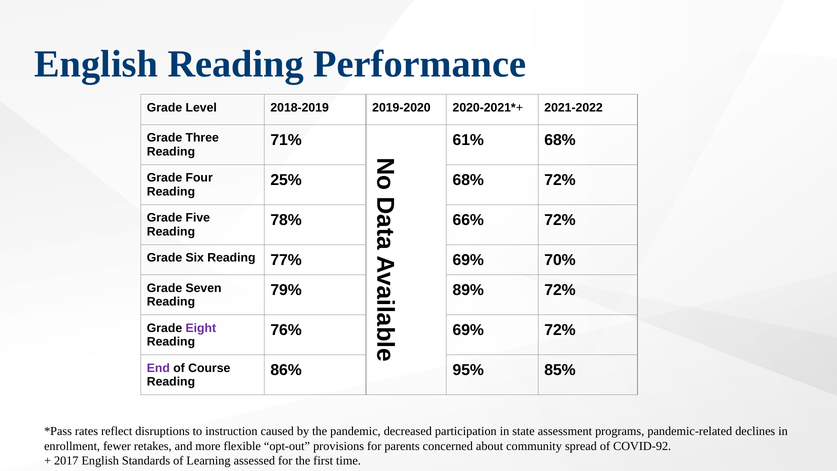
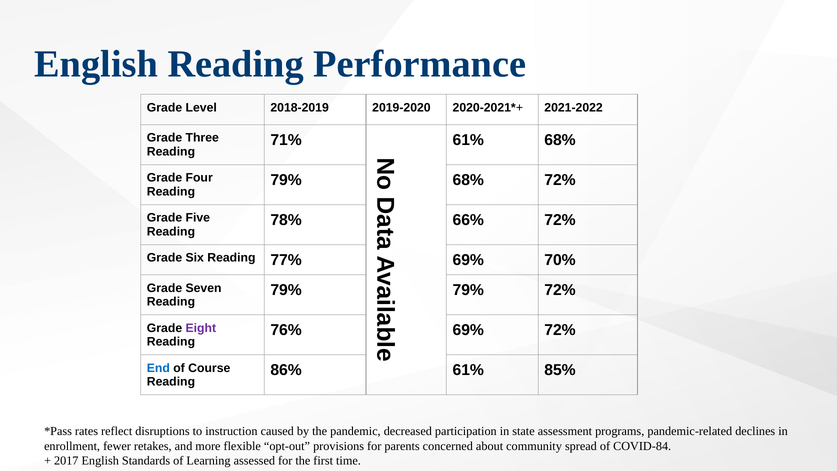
25% at (286, 180): 25% -> 79%
79% 89%: 89% -> 79%
End colour: purple -> blue
86% 95%: 95% -> 61%
COVID-92: COVID-92 -> COVID-84
